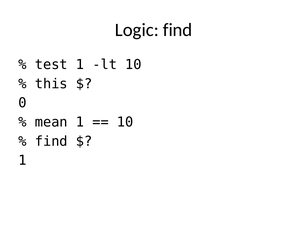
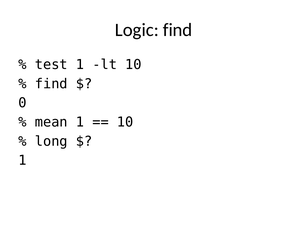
this at (51, 84): this -> find
find at (51, 141): find -> long
